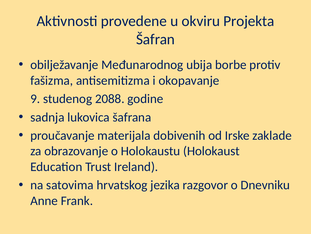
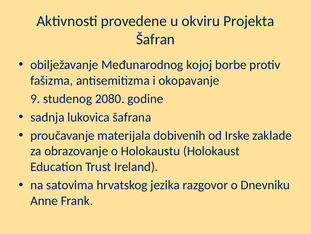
ubija: ubija -> kojoj
2088: 2088 -> 2080
